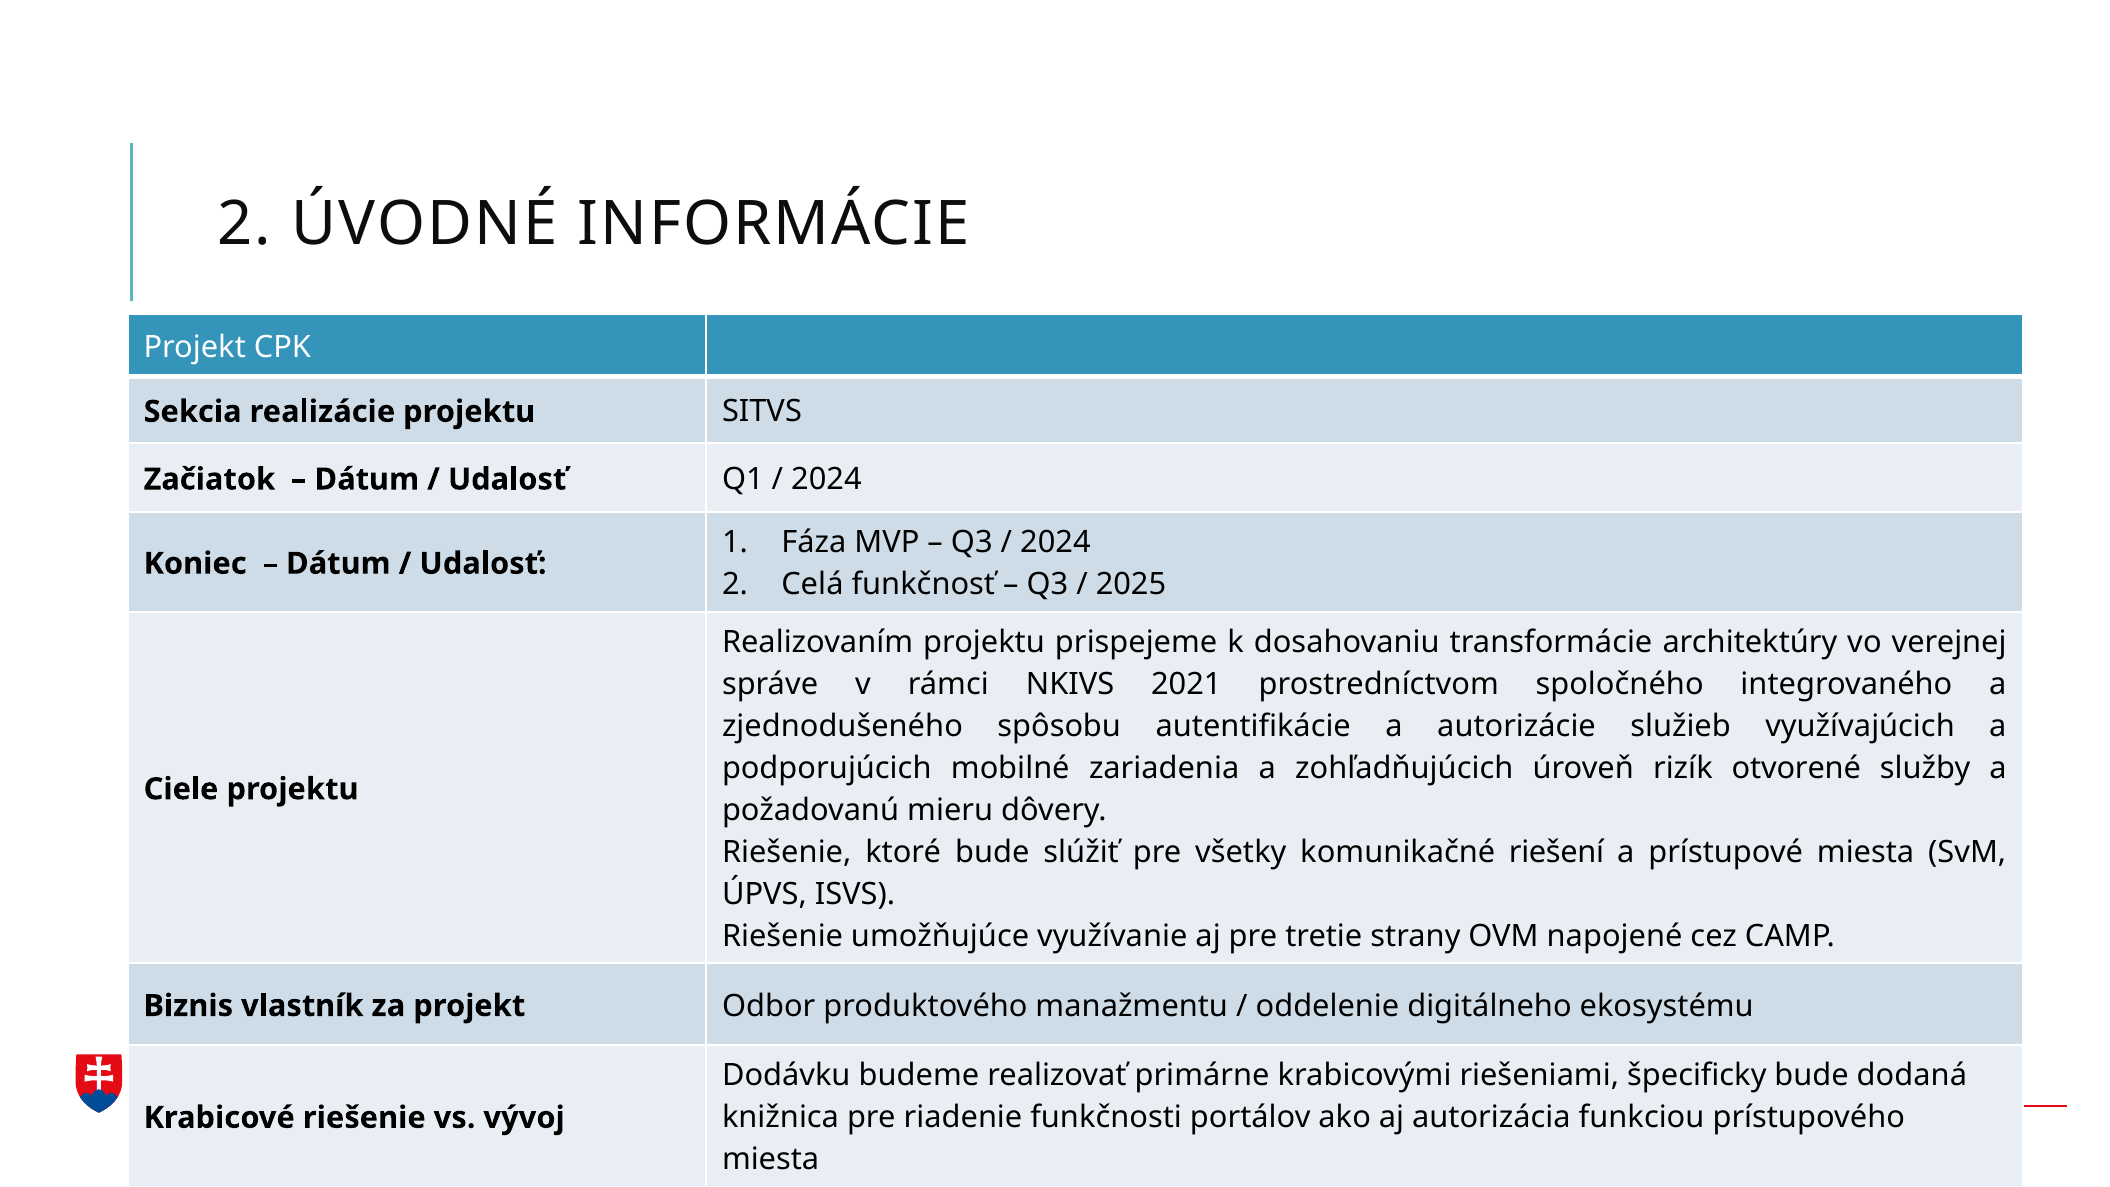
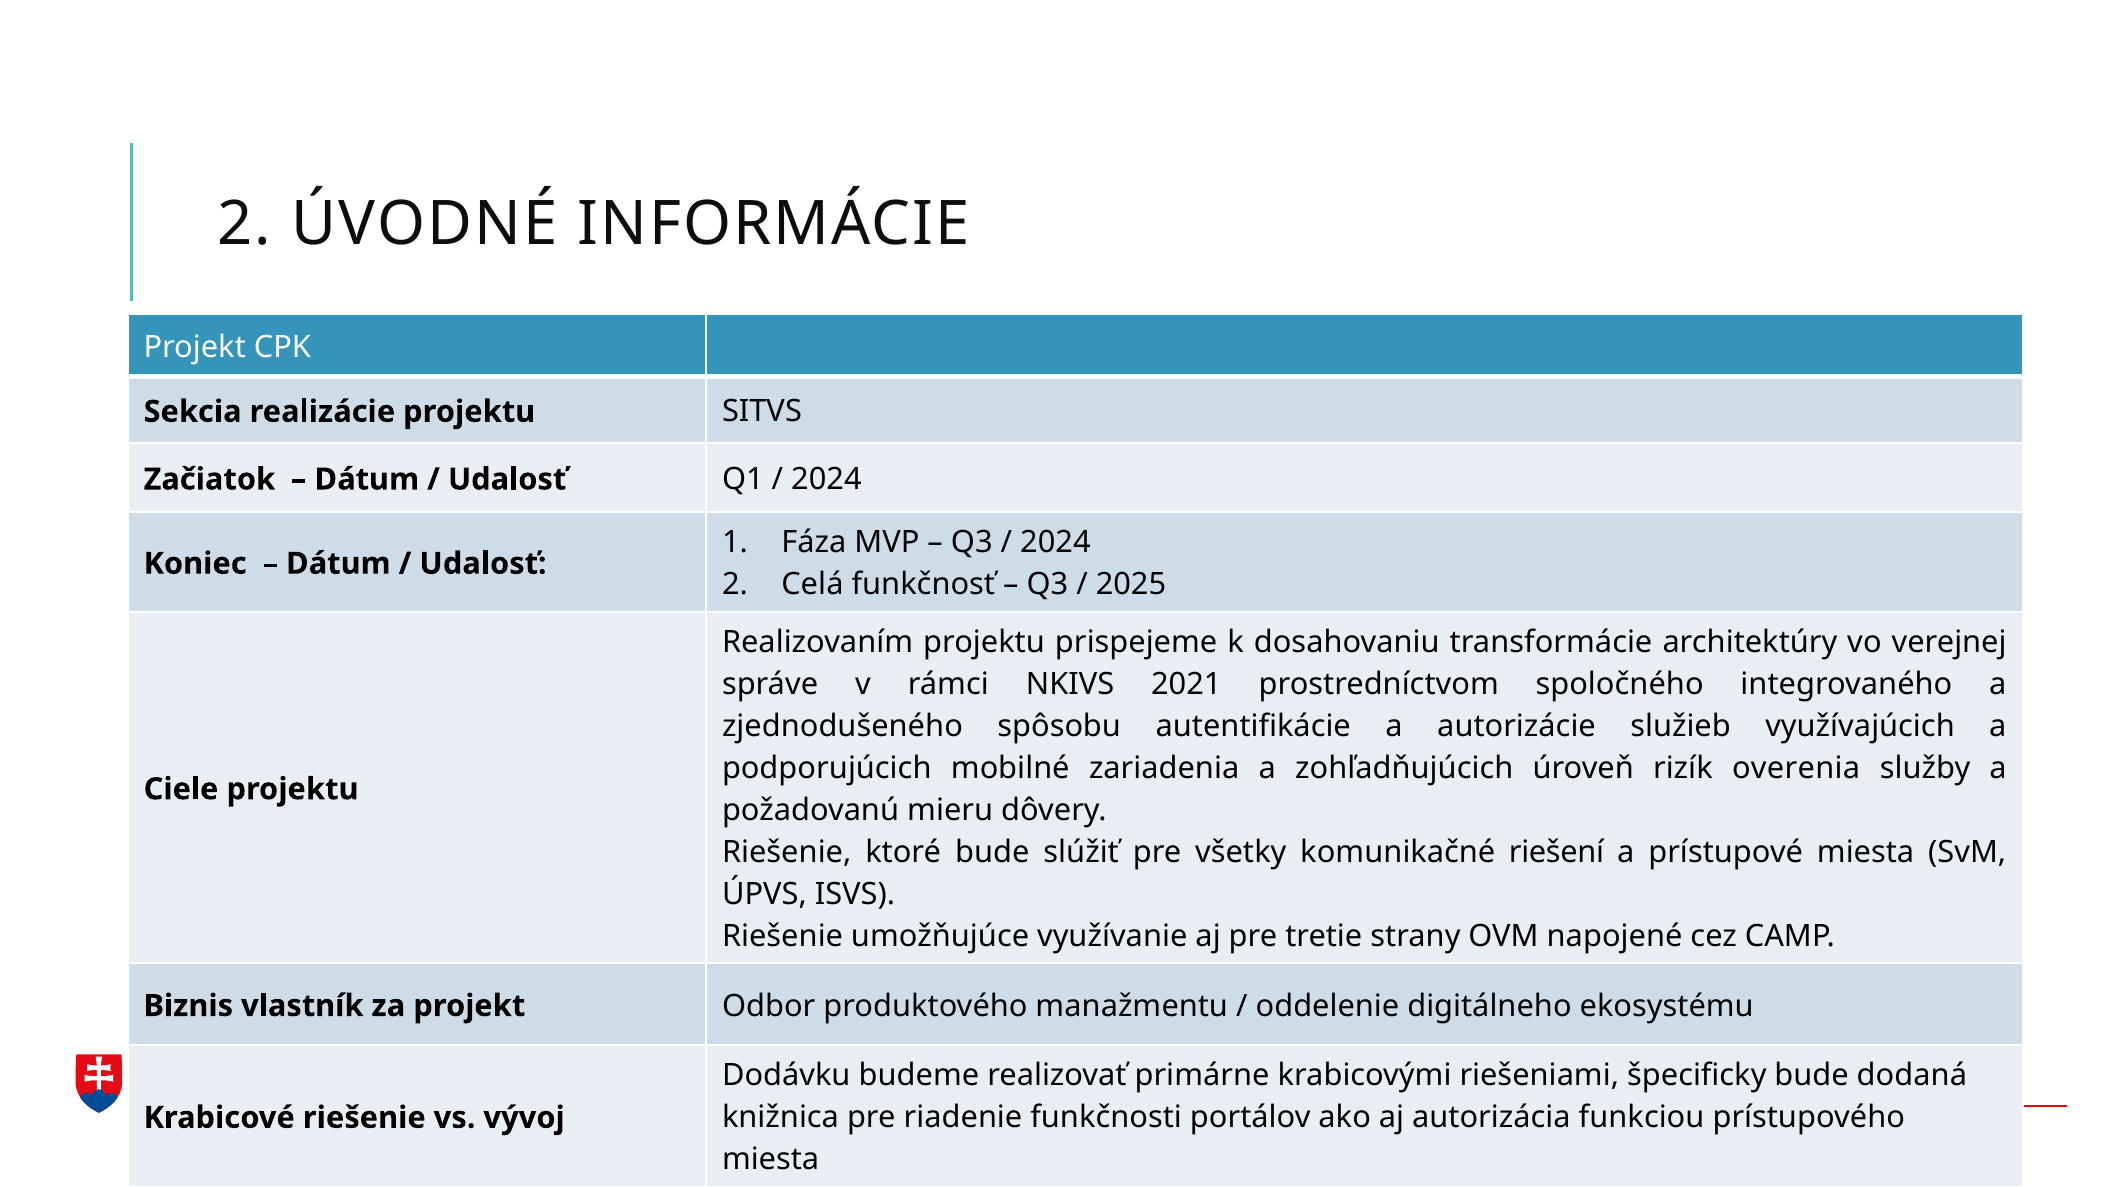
otvorené: otvorené -> overenia
